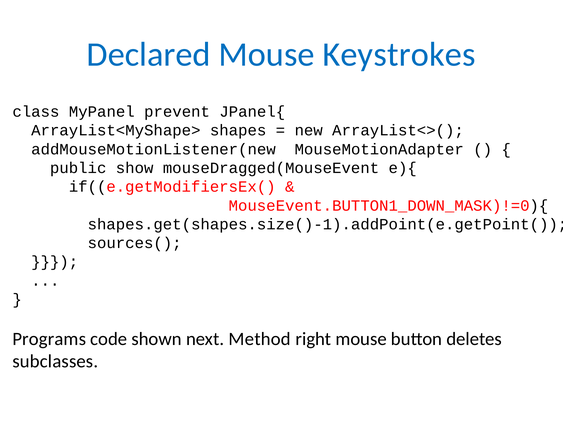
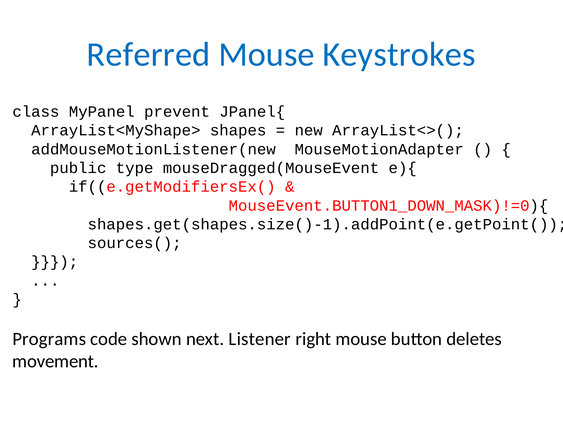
Declared: Declared -> Referred
show: show -> type
Method: Method -> Listener
subclasses: subclasses -> movement
